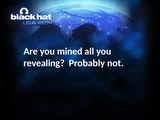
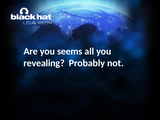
mined: mined -> seems
